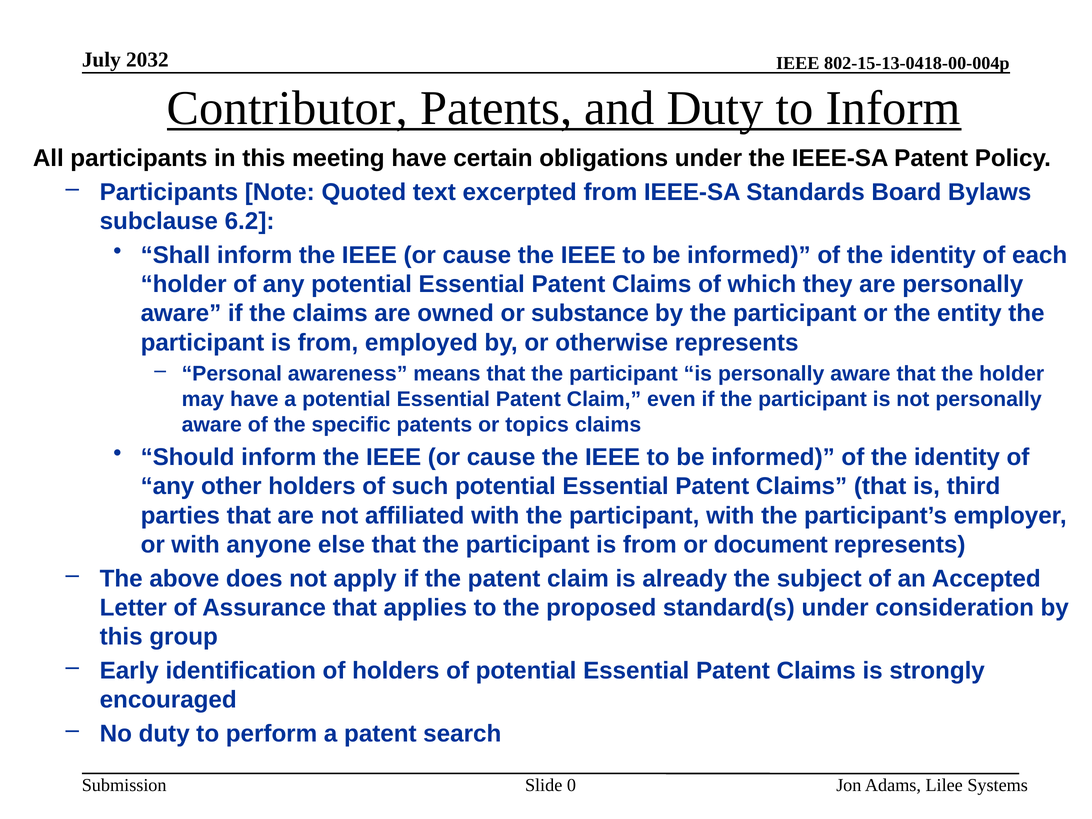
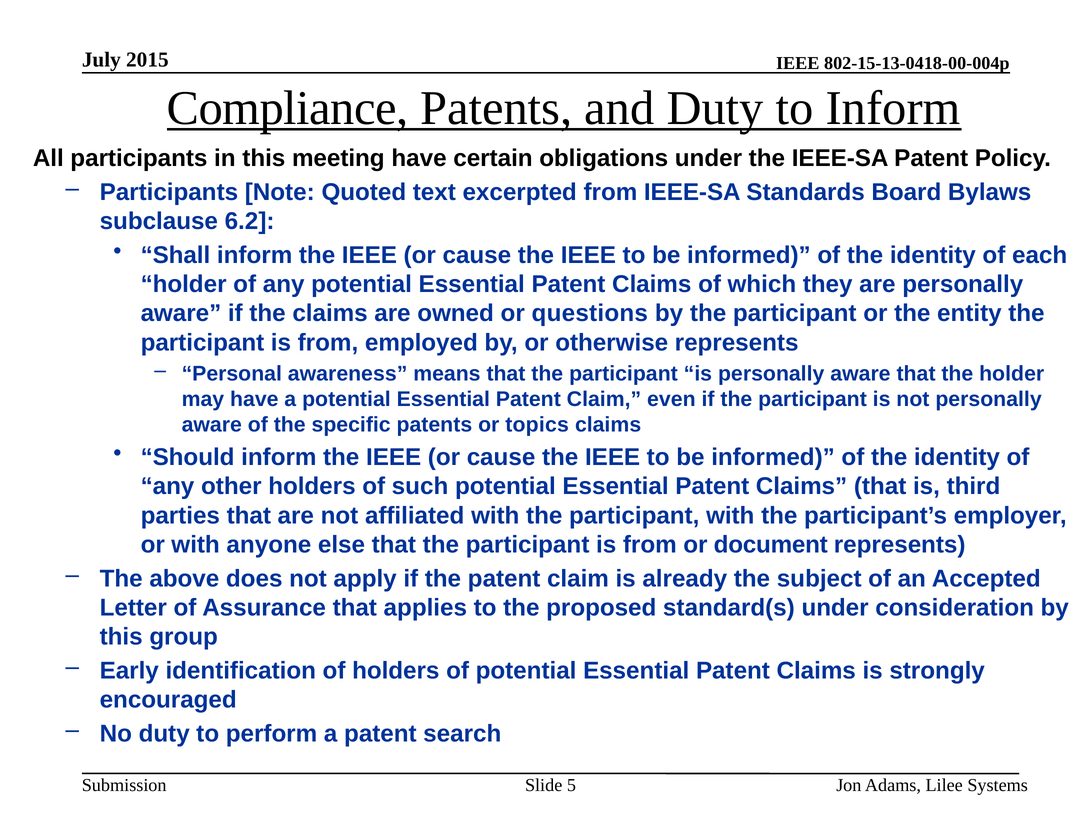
2032: 2032 -> 2015
Contributor: Contributor -> Compliance
substance: substance -> questions
0: 0 -> 5
